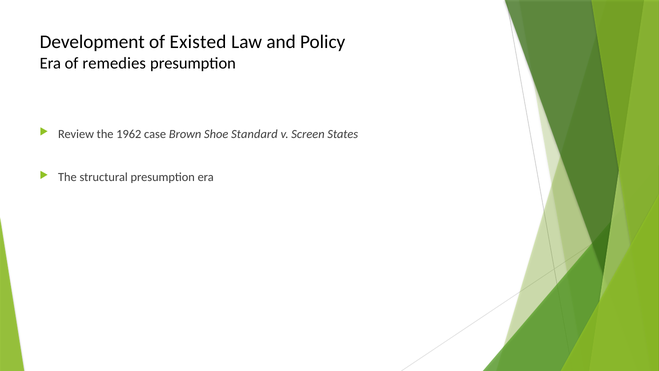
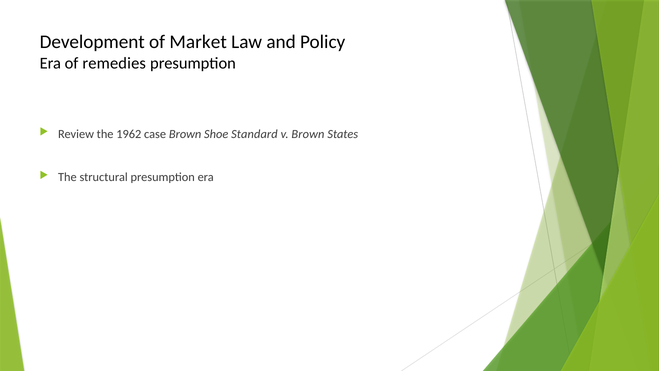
Existed: Existed -> Market
v Screen: Screen -> Brown
